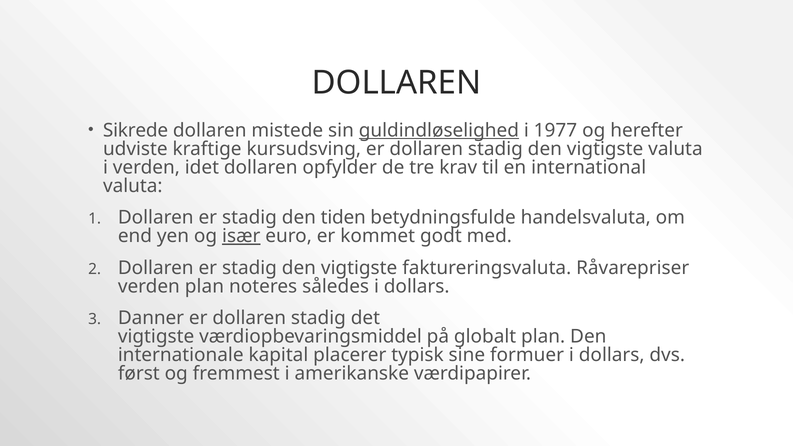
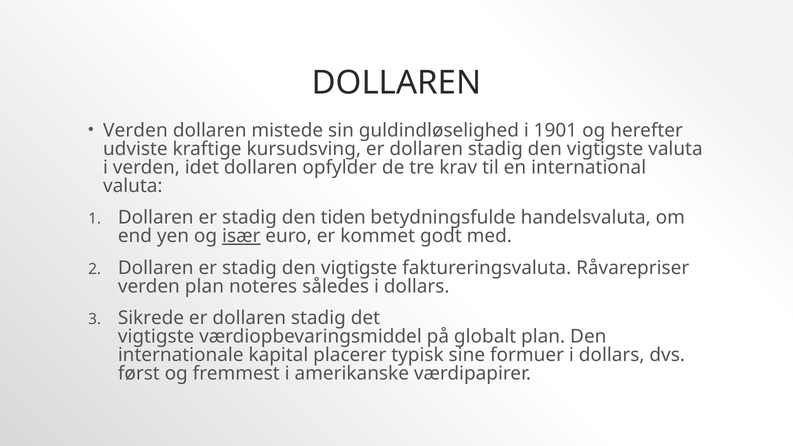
Sikrede at (136, 130): Sikrede -> Verden
guldindløselighed underline: present -> none
1977: 1977 -> 1901
Danner: Danner -> Sikrede
